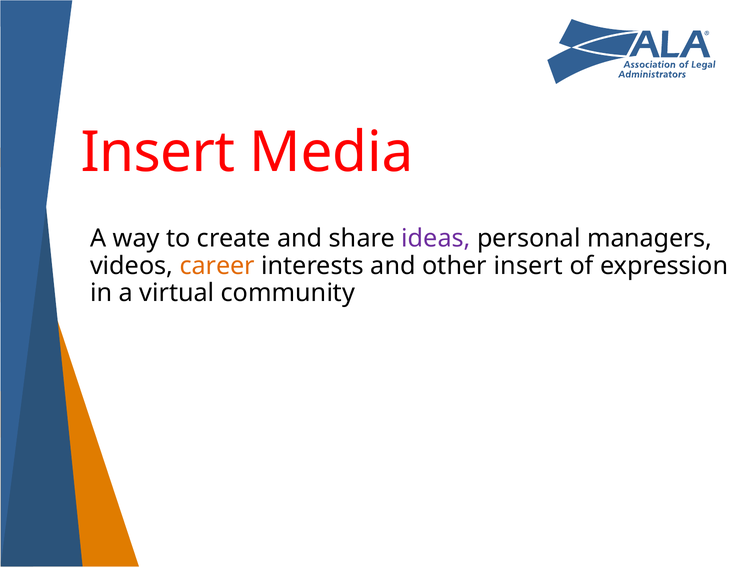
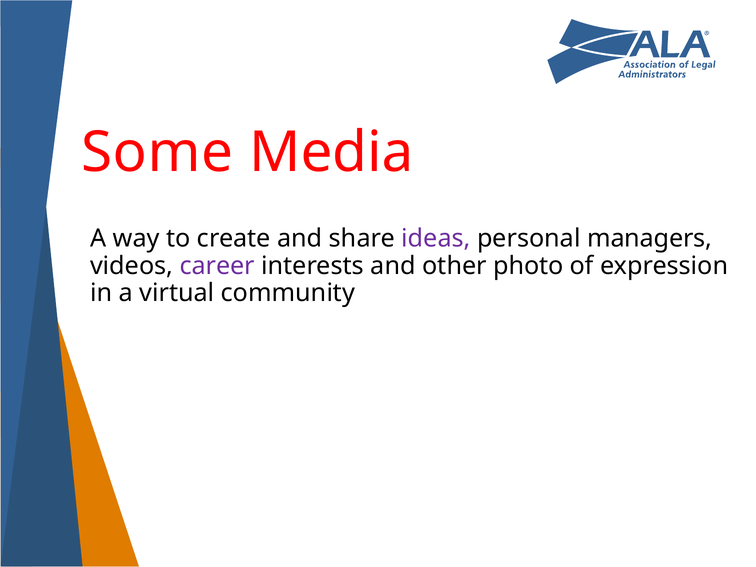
Insert at (158, 153): Insert -> Some
career colour: orange -> purple
other insert: insert -> photo
